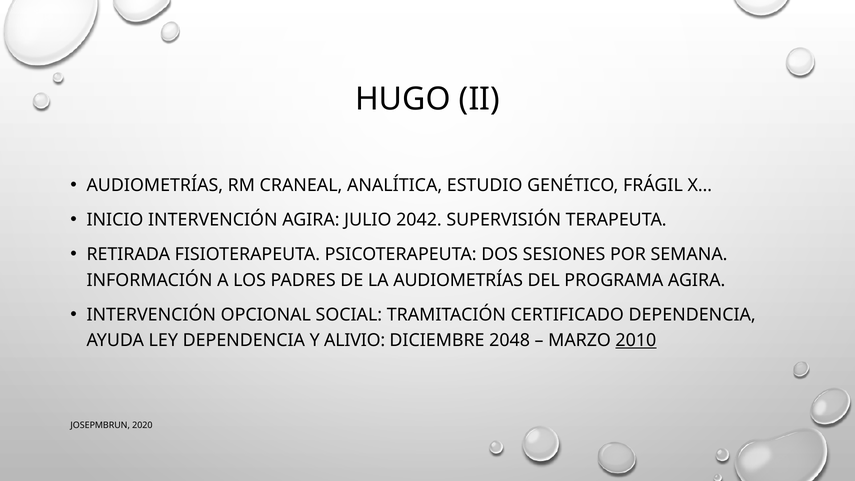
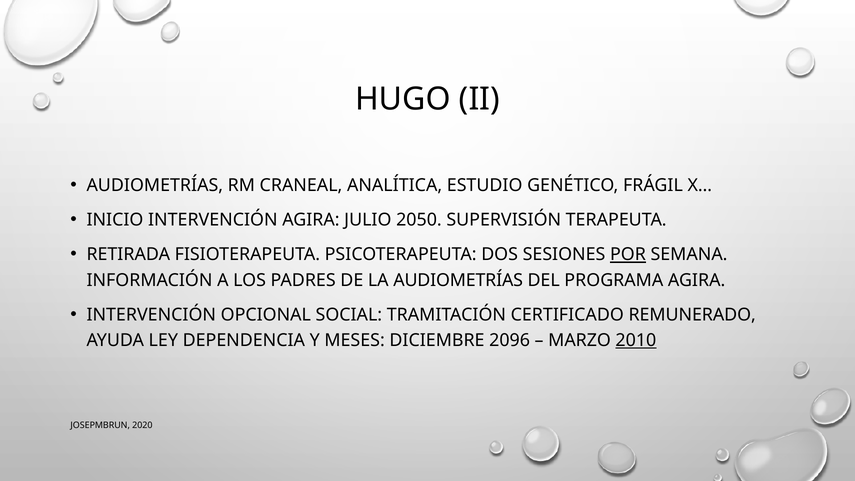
2042: 2042 -> 2050
POR underline: none -> present
CERTIFICADO DEPENDENCIA: DEPENDENCIA -> REMUNERADO
ALIVIO: ALIVIO -> MESES
2048: 2048 -> 2096
